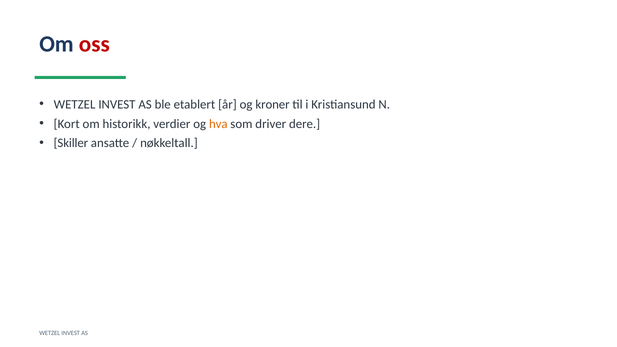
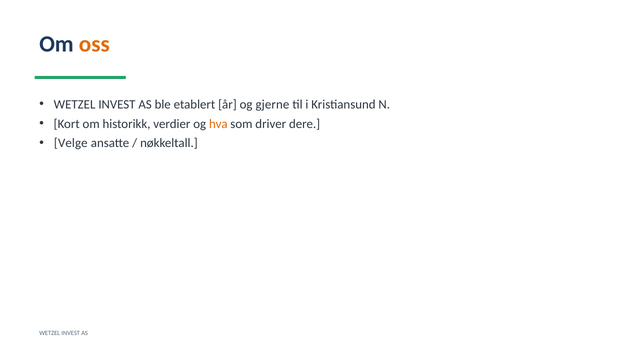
oss colour: red -> orange
kroner: kroner -> gjerne
Skiller: Skiller -> Velge
